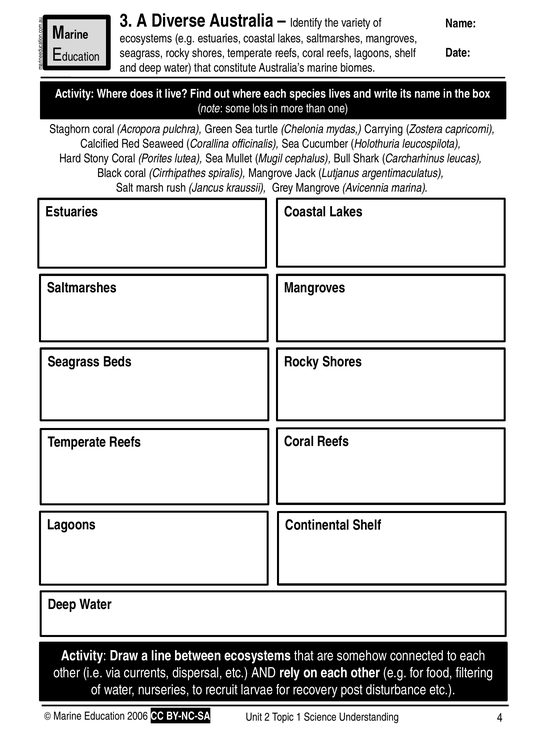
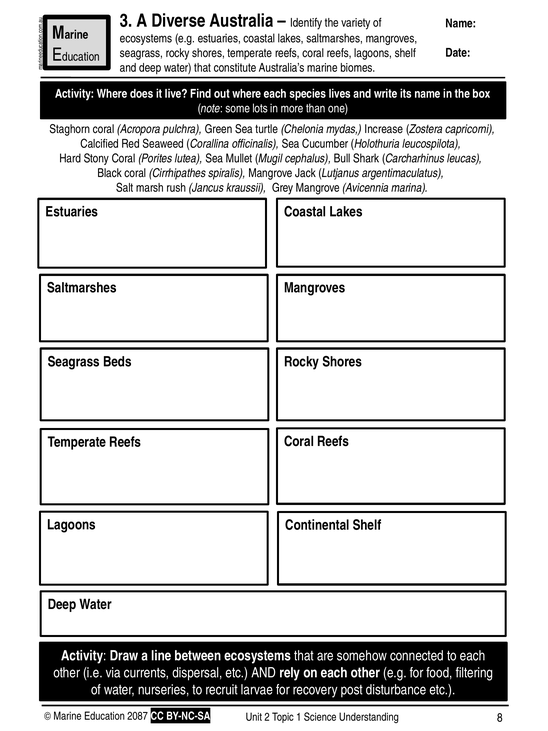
Carrying: Carrying -> Increase
2006: 2006 -> 2087
4: 4 -> 8
